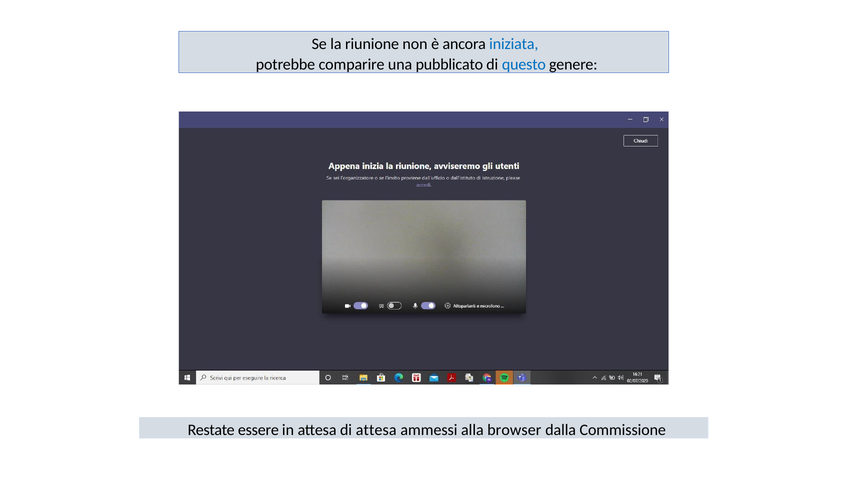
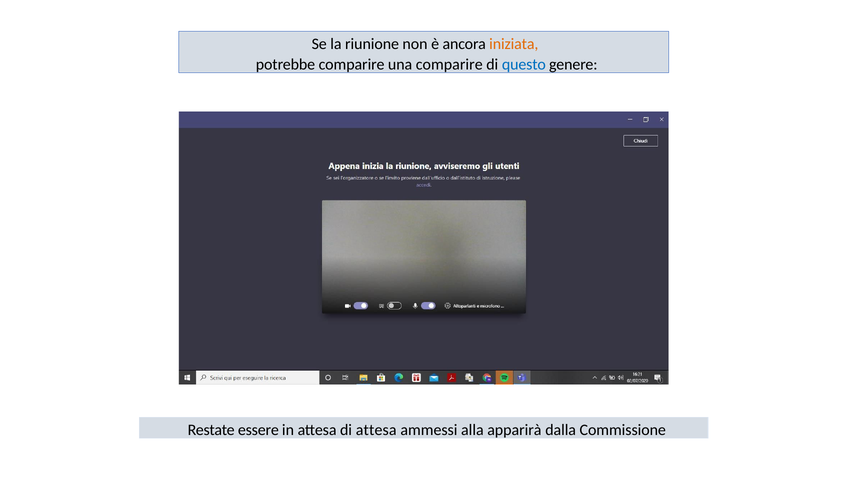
iniziata colour: blue -> orange
una pubblicato: pubblicato -> comparire
browser: browser -> apparirà
